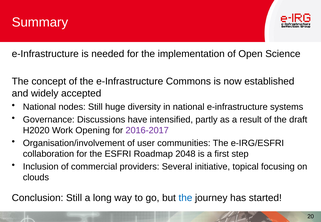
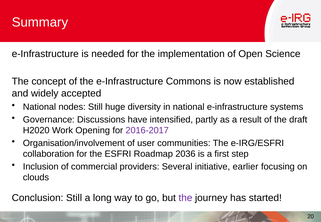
2048: 2048 -> 2036
topical: topical -> earlier
the at (185, 198) colour: blue -> purple
